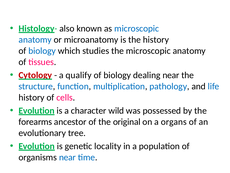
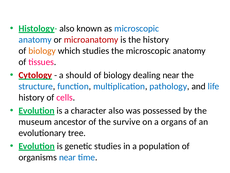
microanatomy colour: black -> red
biology at (42, 51) colour: blue -> orange
qualify: qualify -> should
character wild: wild -> also
forearms: forearms -> museum
original: original -> survive
genetic locality: locality -> studies
